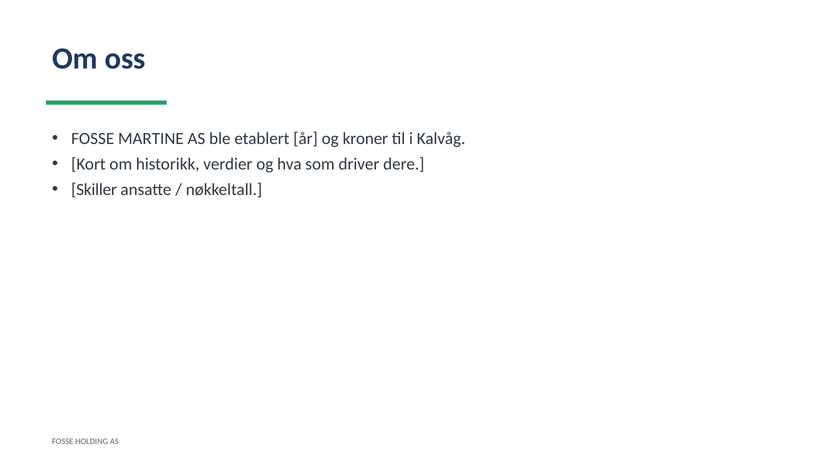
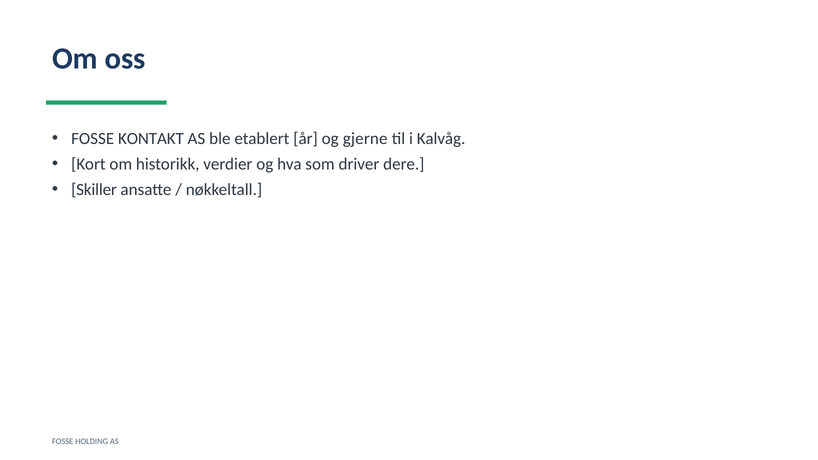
MARTINE: MARTINE -> KONTAKT
kroner: kroner -> gjerne
